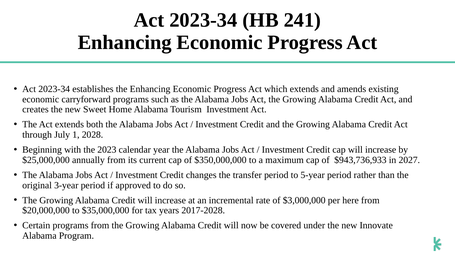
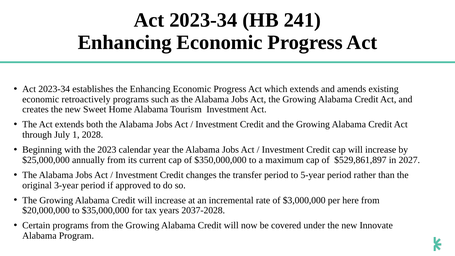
carryforward: carryforward -> retroactively
$943,736,933: $943,736,933 -> $529,861,897
2017-2028: 2017-2028 -> 2037-2028
